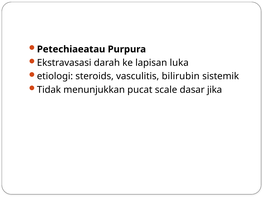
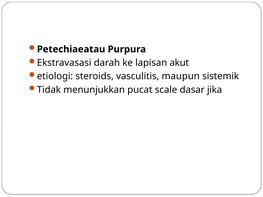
luka: luka -> akut
bilirubin: bilirubin -> maupun
